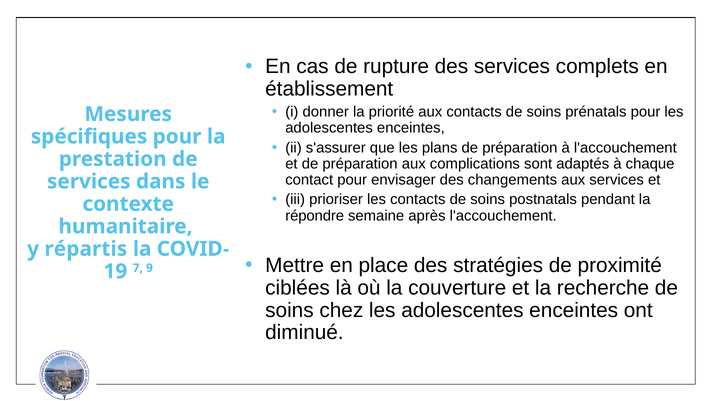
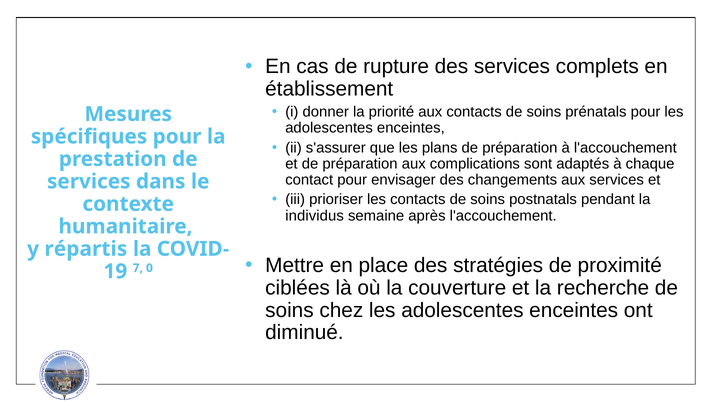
répondre: répondre -> individus
9: 9 -> 0
